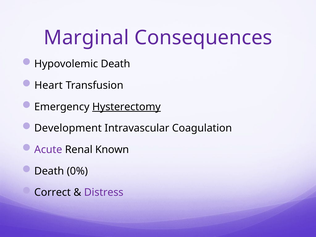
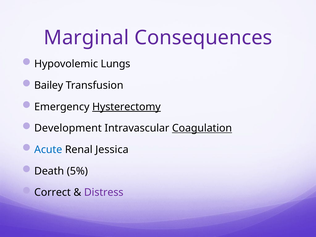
Hypovolemic Death: Death -> Lungs
Heart: Heart -> Bailey
Coagulation underline: none -> present
Acute colour: purple -> blue
Known: Known -> Jessica
0%: 0% -> 5%
